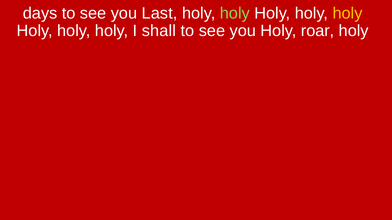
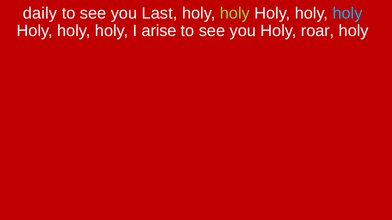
days: days -> daily
holy at (348, 13) colour: yellow -> light blue
shall: shall -> arise
